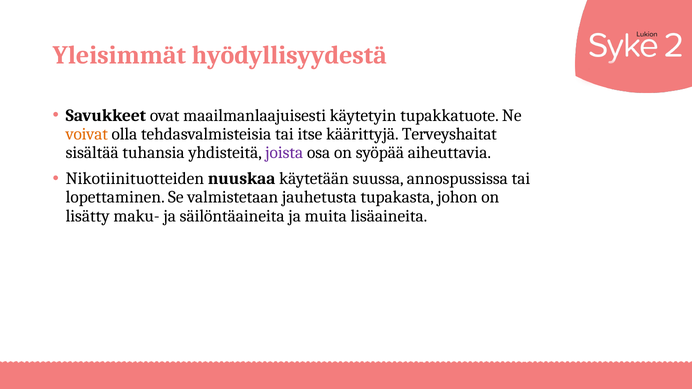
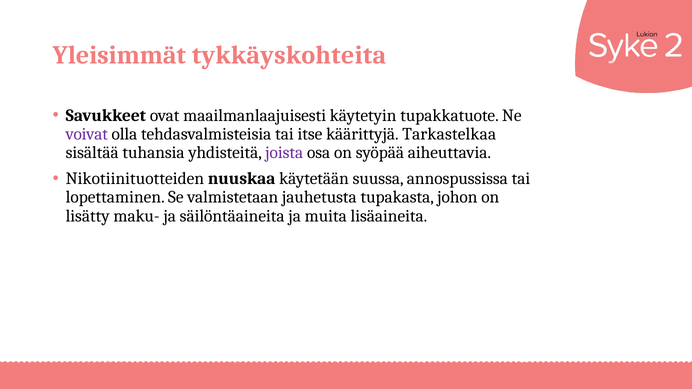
hyödyllisyydestä: hyödyllisyydestä -> tykkäyskohteita
voivat colour: orange -> purple
Terveyshaitat: Terveyshaitat -> Tarkastelkaa
